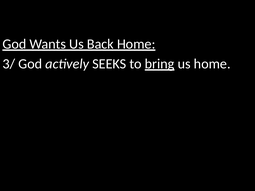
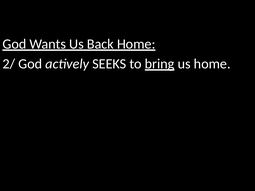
3/: 3/ -> 2/
